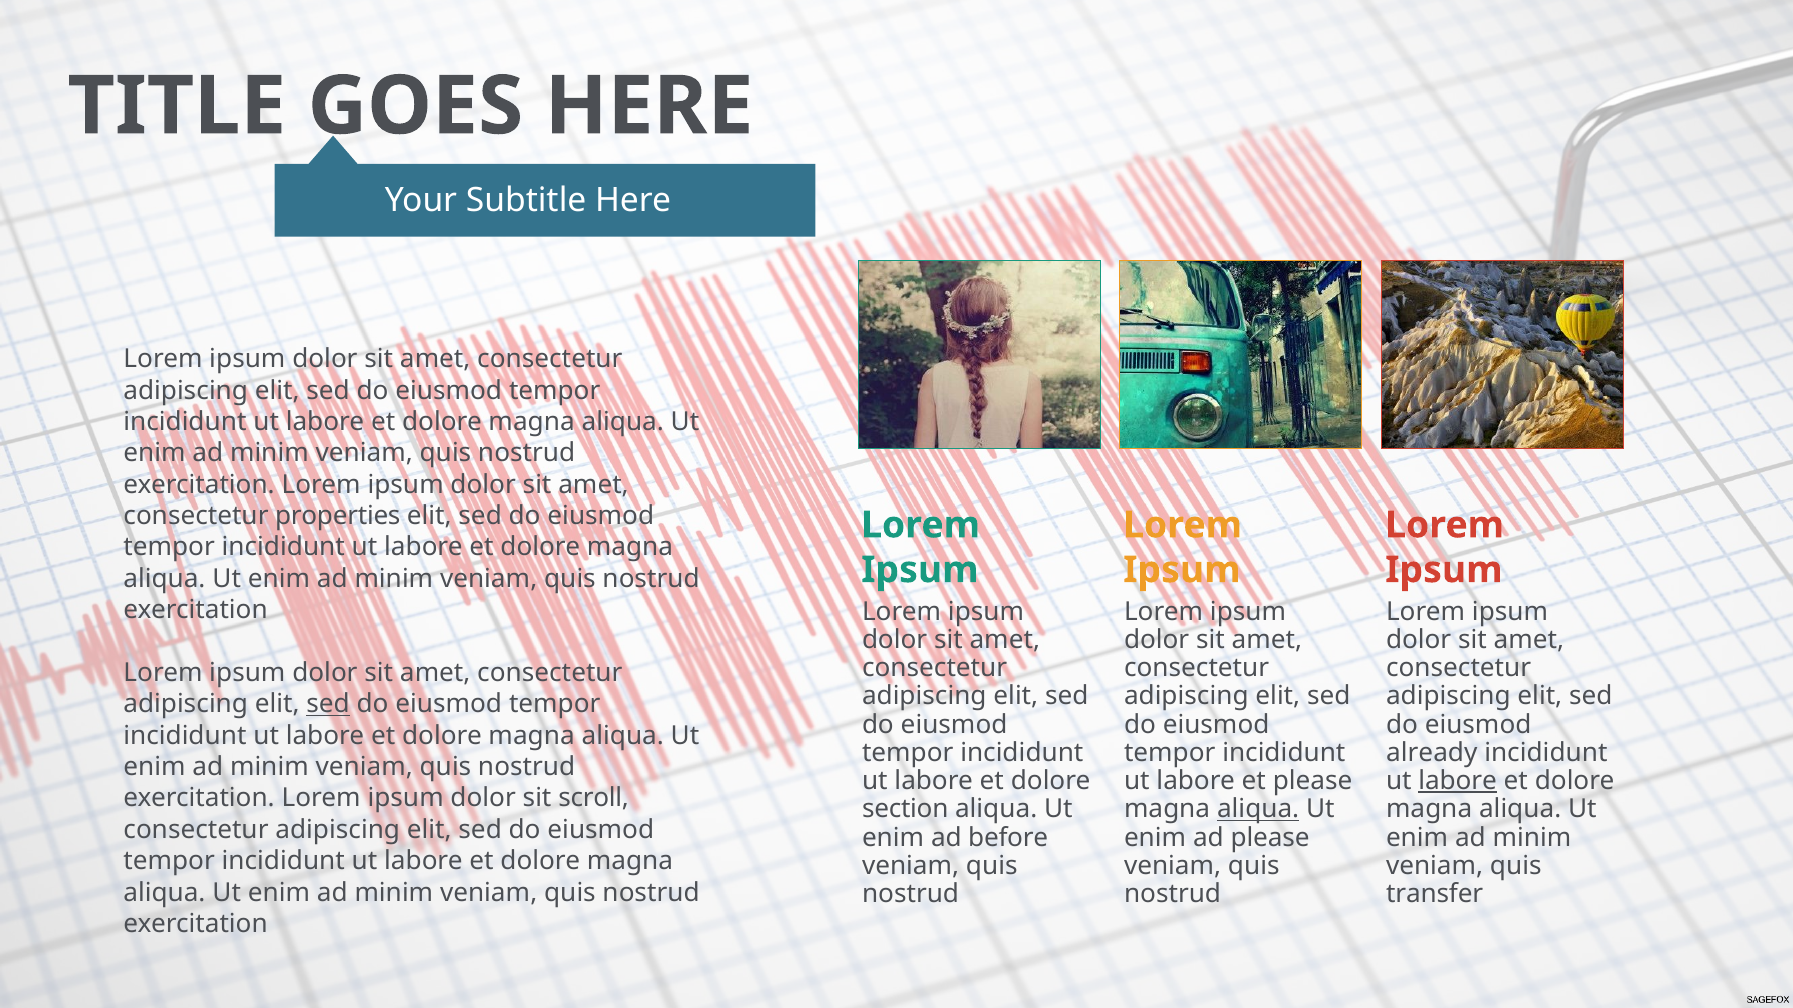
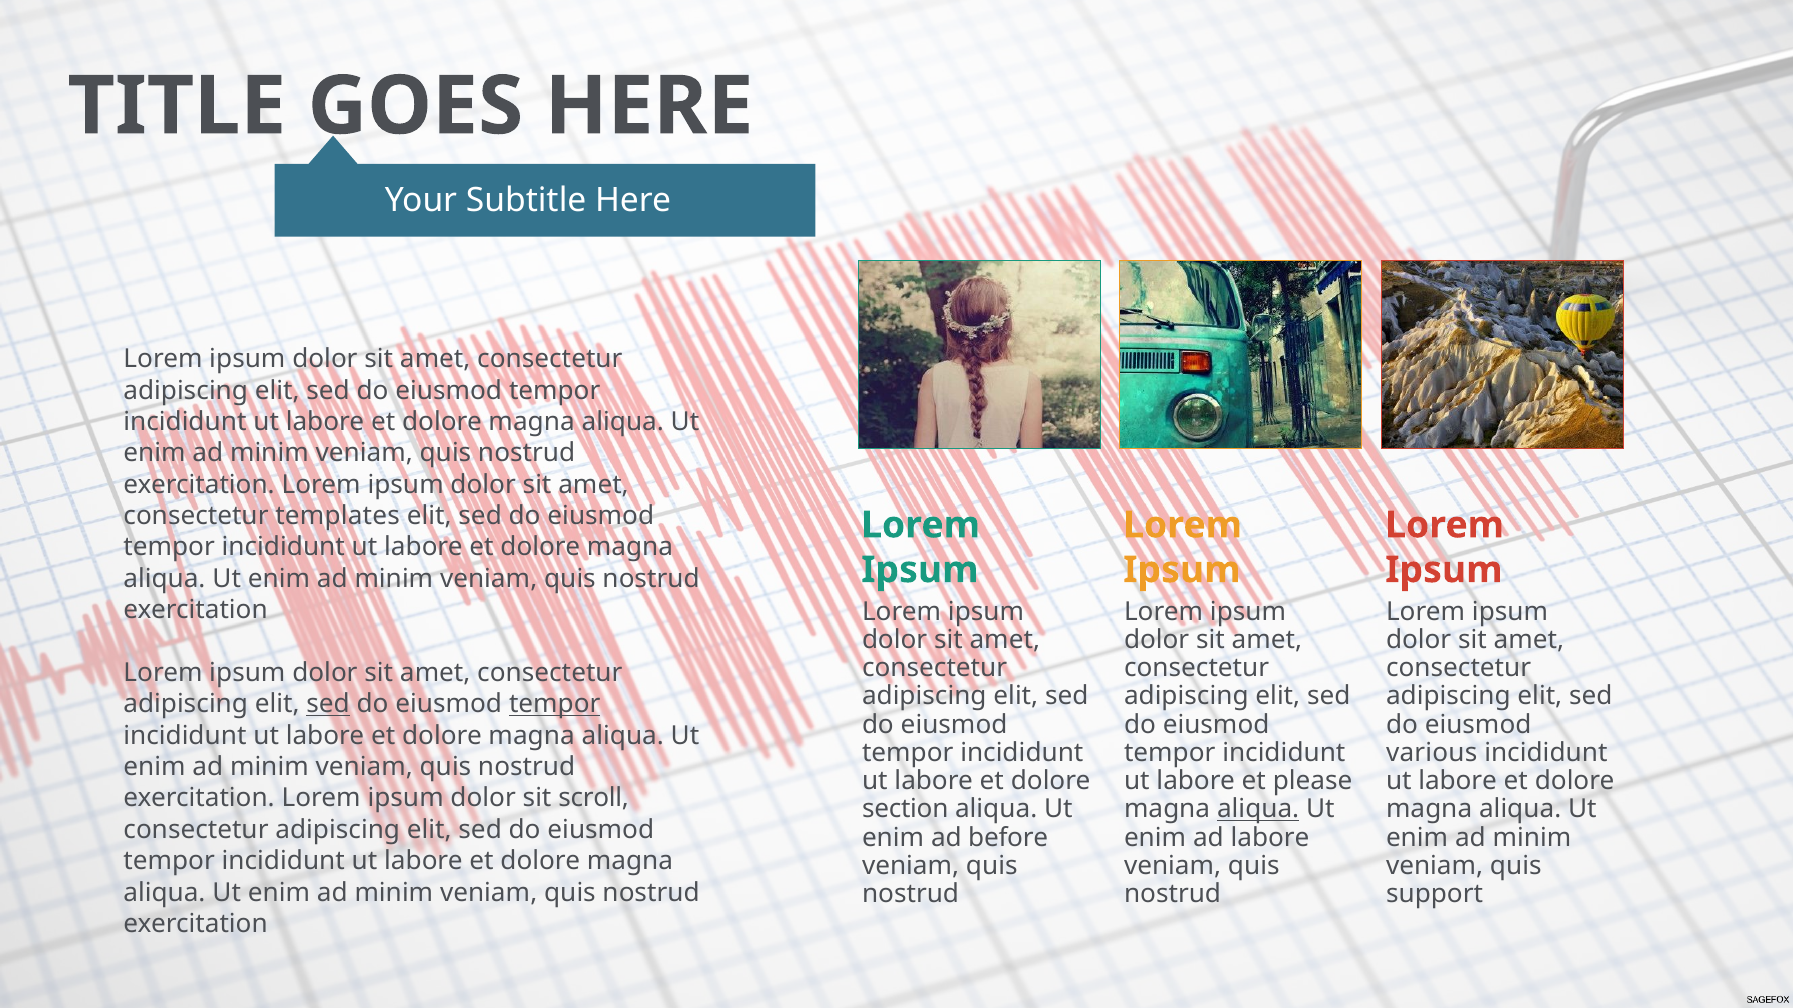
properties: properties -> templates
tempor at (555, 705) underline: none -> present
already: already -> various
labore at (1458, 781) underline: present -> none
ad please: please -> labore
transfer: transfer -> support
